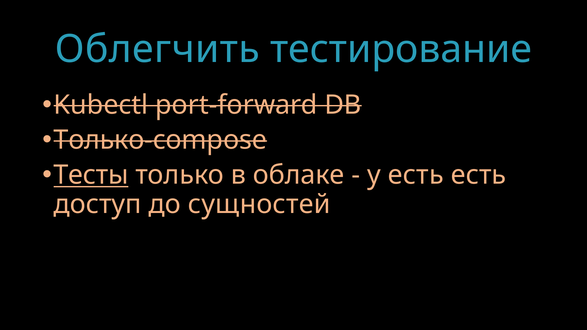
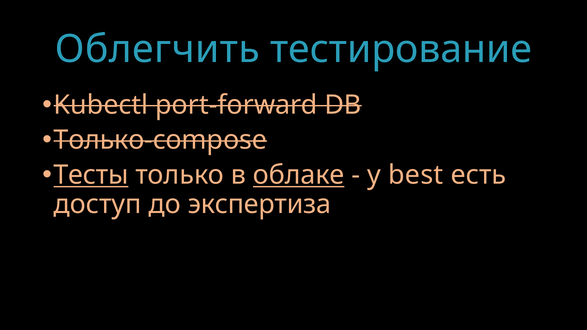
облаке underline: none -> present
у есть: есть -> best
сущностей: сущностей -> экспертиза
